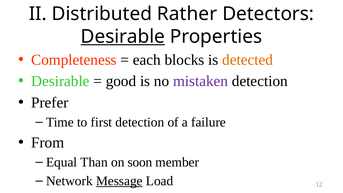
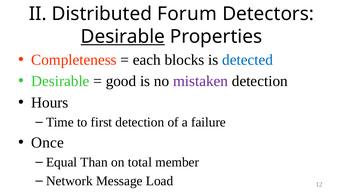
Rather: Rather -> Forum
detected colour: orange -> blue
Prefer: Prefer -> Hours
From: From -> Once
soon: soon -> total
Message underline: present -> none
